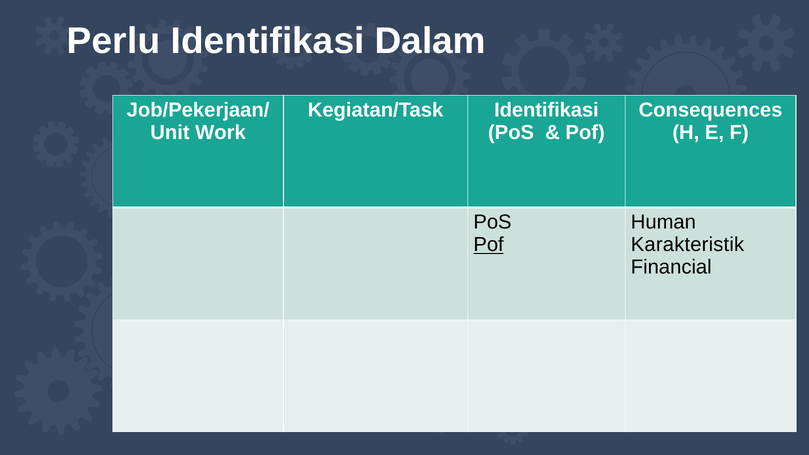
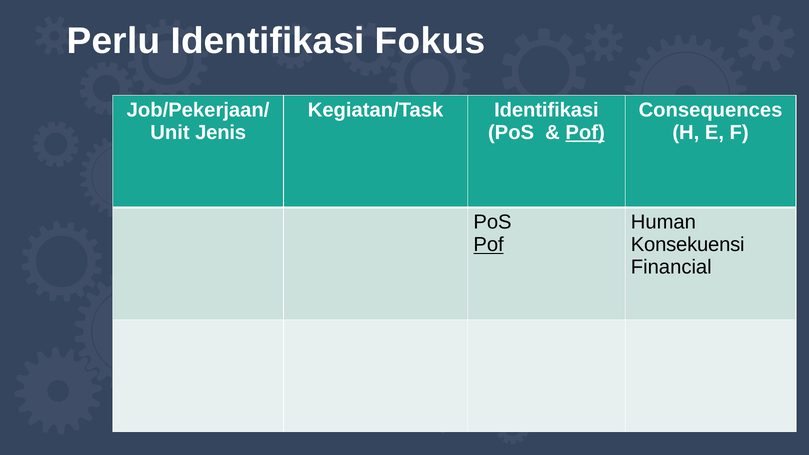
Dalam: Dalam -> Fokus
Work: Work -> Jenis
Pof at (585, 133) underline: none -> present
Karakteristik: Karakteristik -> Konsekuensi
